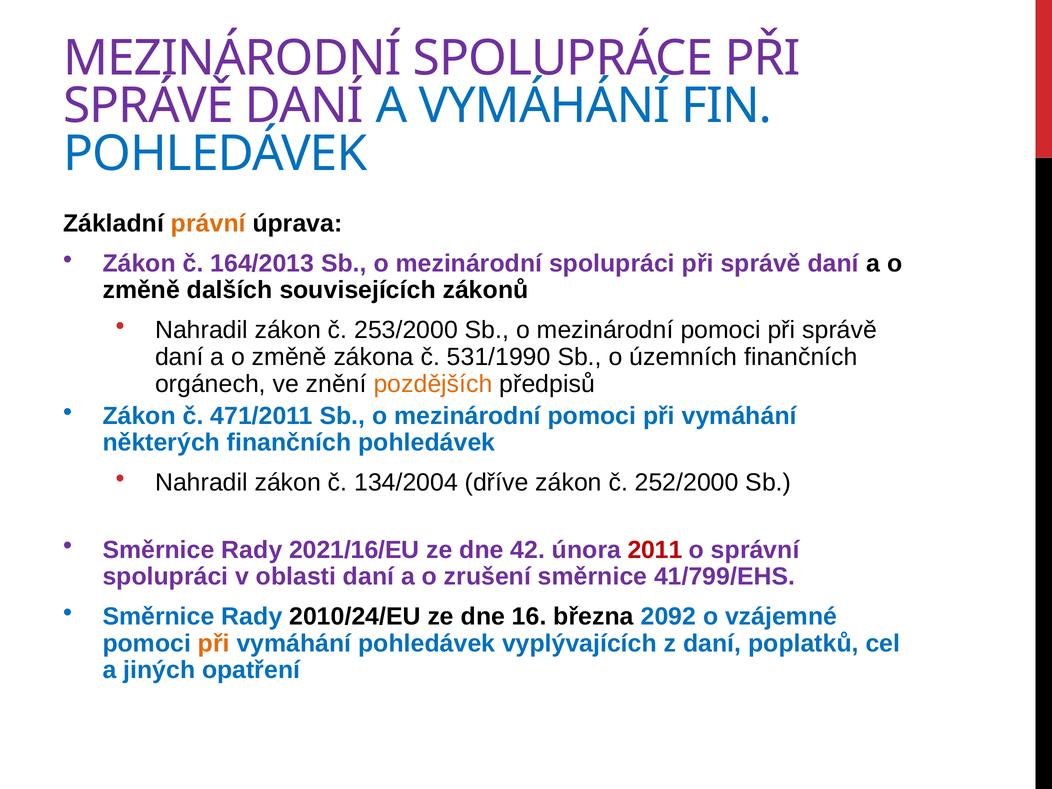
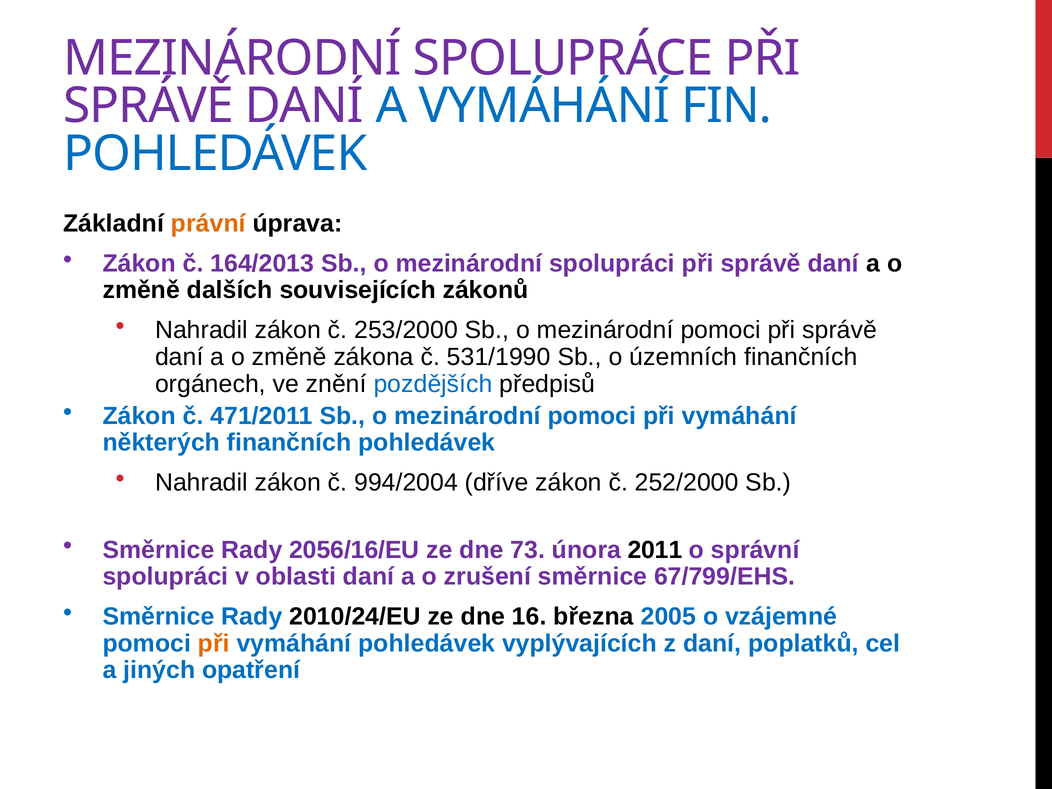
pozdějších colour: orange -> blue
134/2004: 134/2004 -> 994/2004
2021/16/EU: 2021/16/EU -> 2056/16/EU
42: 42 -> 73
2011 colour: red -> black
41/799/EHS: 41/799/EHS -> 67/799/EHS
2092: 2092 -> 2005
